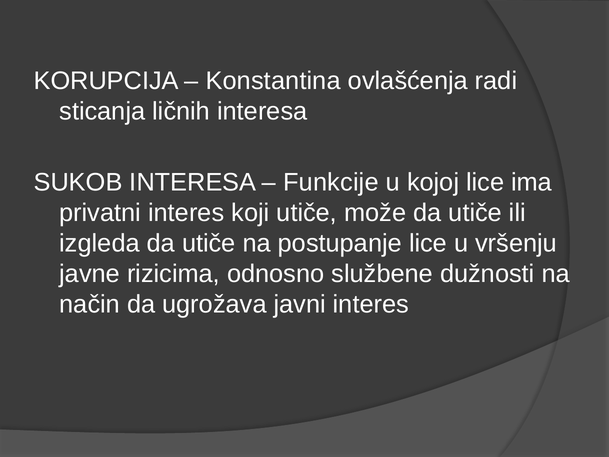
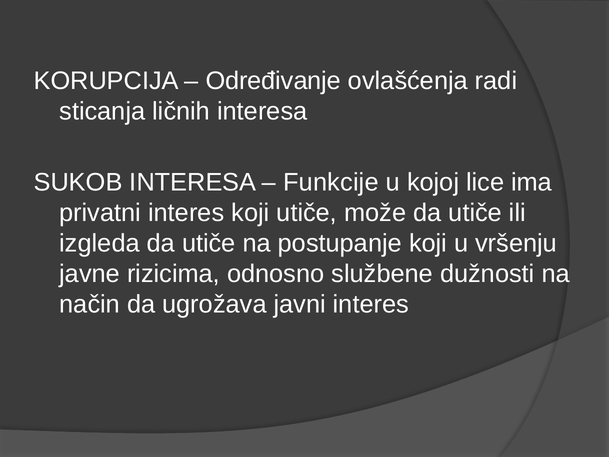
Konstantina: Konstantina -> Određivanje
postupanje lice: lice -> koji
